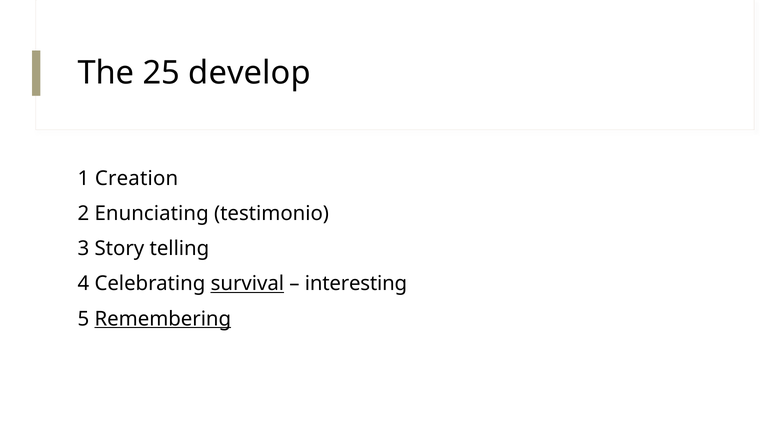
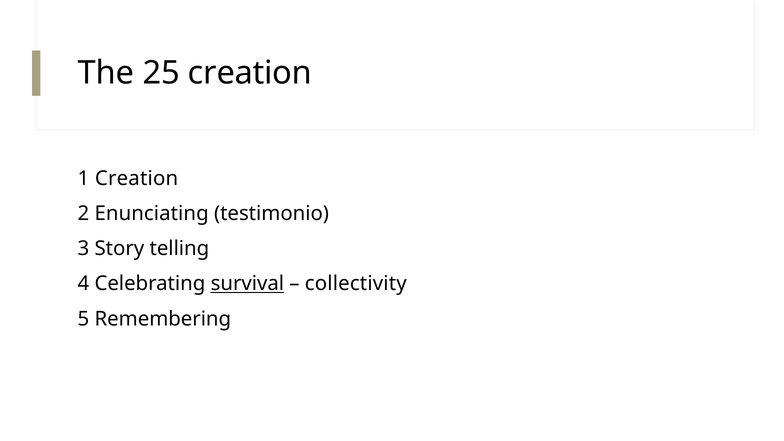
25 develop: develop -> creation
interesting: interesting -> collectivity
Remembering underline: present -> none
